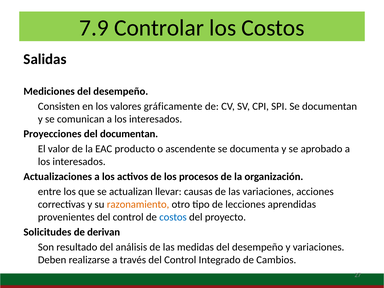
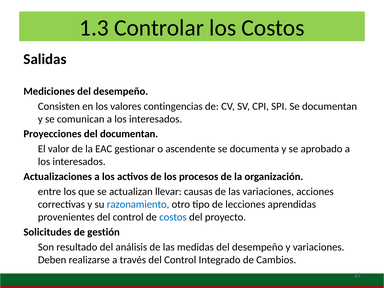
7.9: 7.9 -> 1.3
gráficamente: gráficamente -> contingencias
producto: producto -> gestionar
razonamiento colour: orange -> blue
derivan: derivan -> gestión
